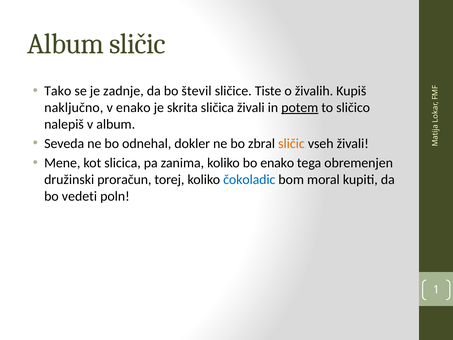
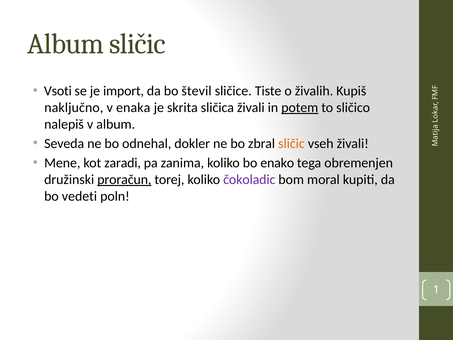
Tako: Tako -> Vsoti
zadnje: zadnje -> import
v enako: enako -> enaka
slicica: slicica -> zaradi
proračun underline: none -> present
čokoladic colour: blue -> purple
